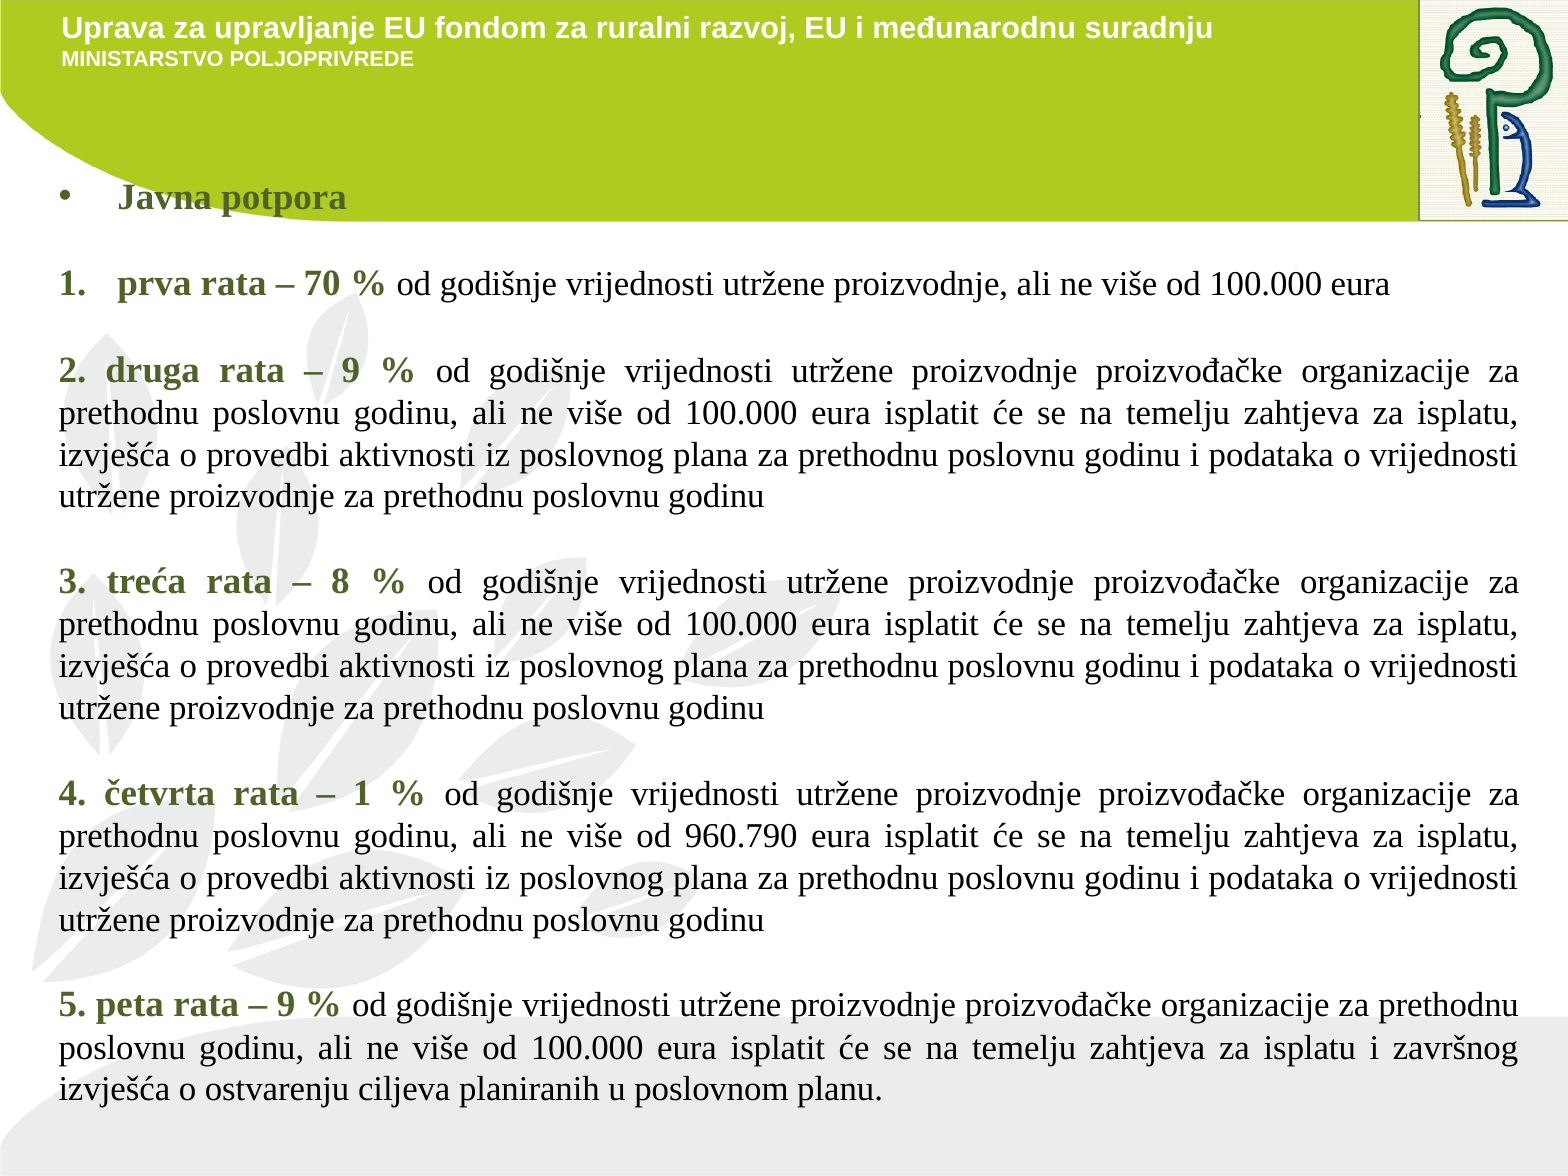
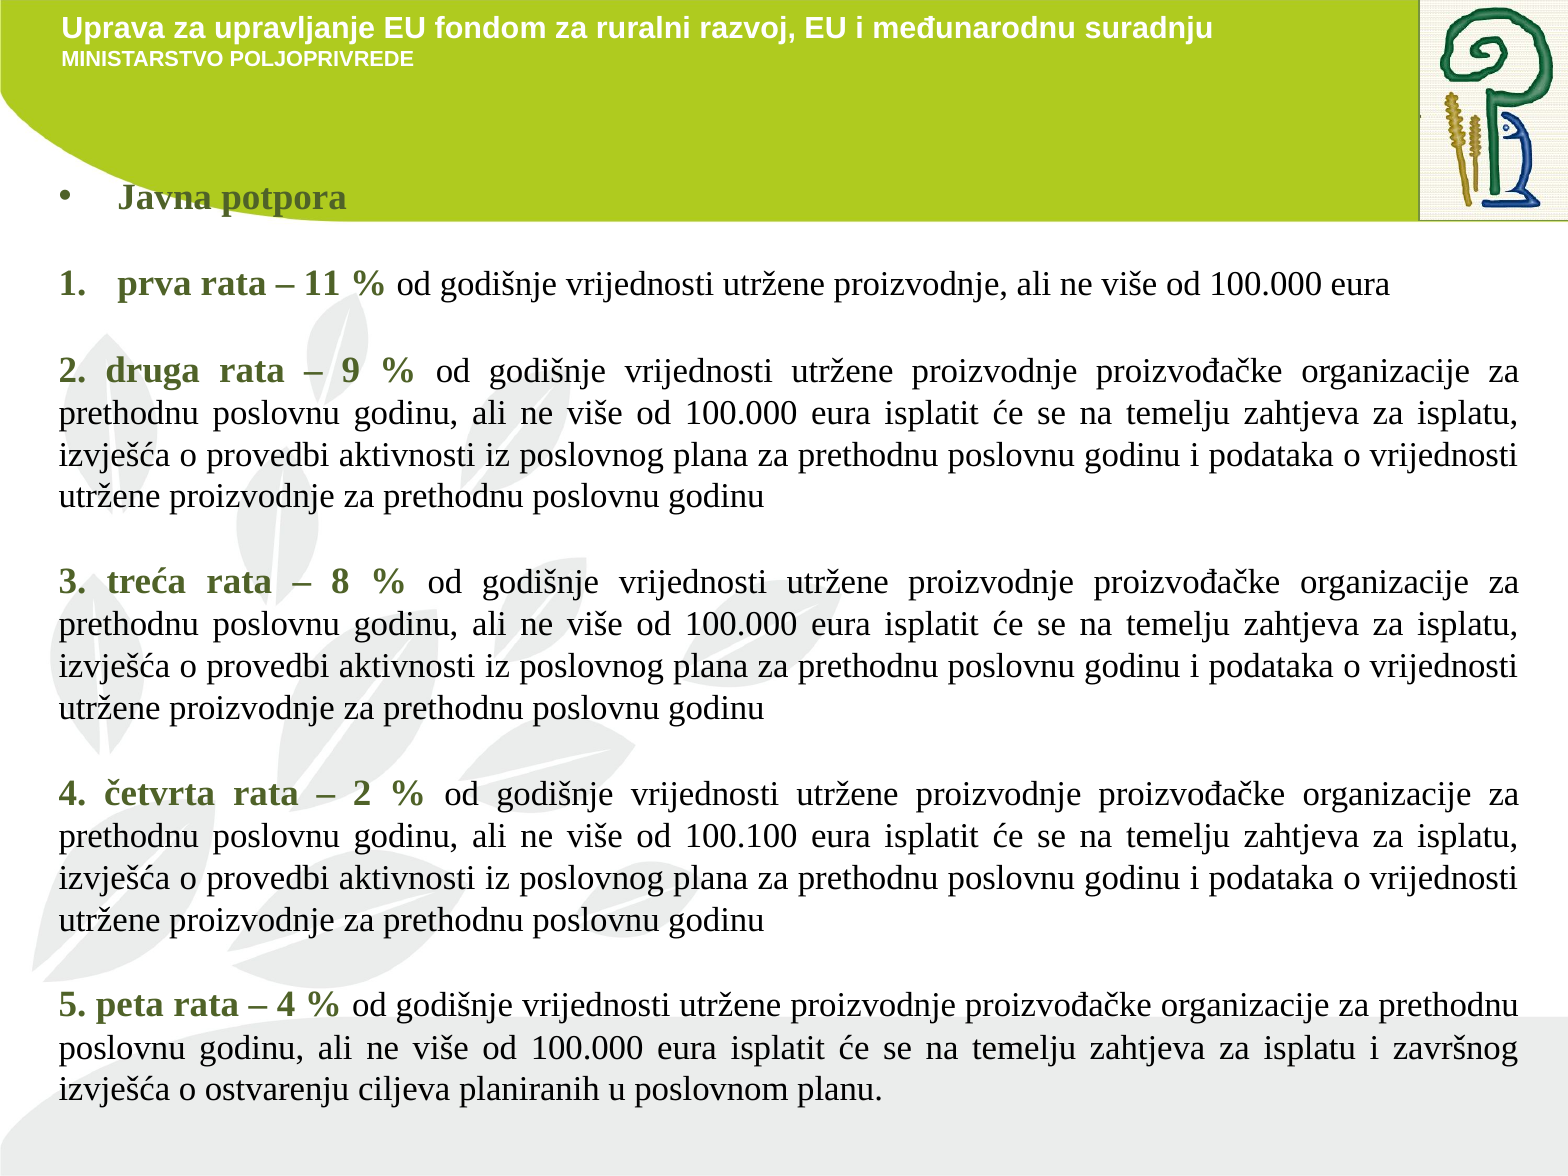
70: 70 -> 11
1 at (362, 793): 1 -> 2
960.790: 960.790 -> 100.100
9 at (286, 1005): 9 -> 4
